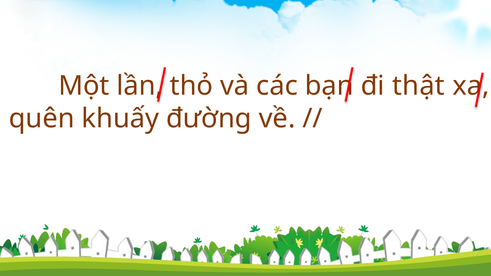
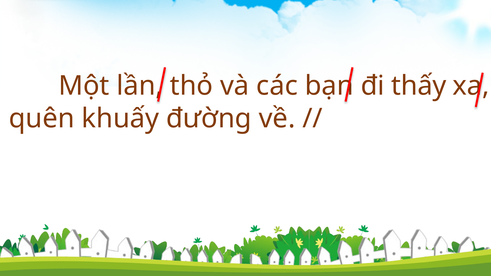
thật: thật -> thấy
